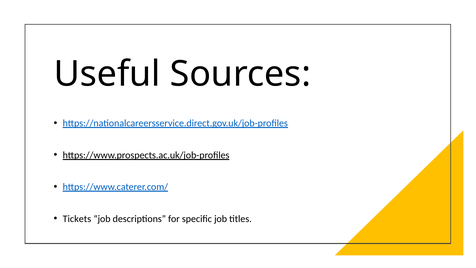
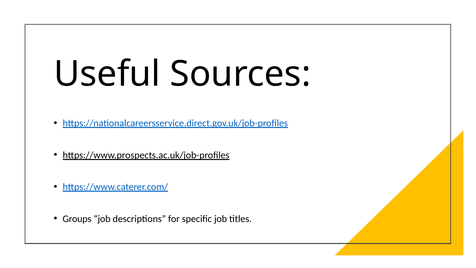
Tickets: Tickets -> Groups
